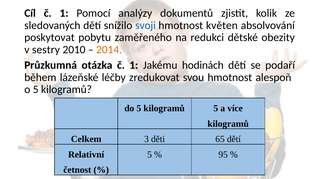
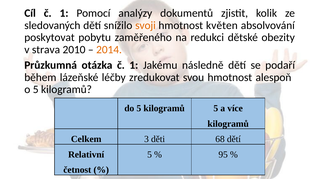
svoji colour: blue -> orange
sestry: sestry -> strava
hodinách: hodinách -> následně
65: 65 -> 68
